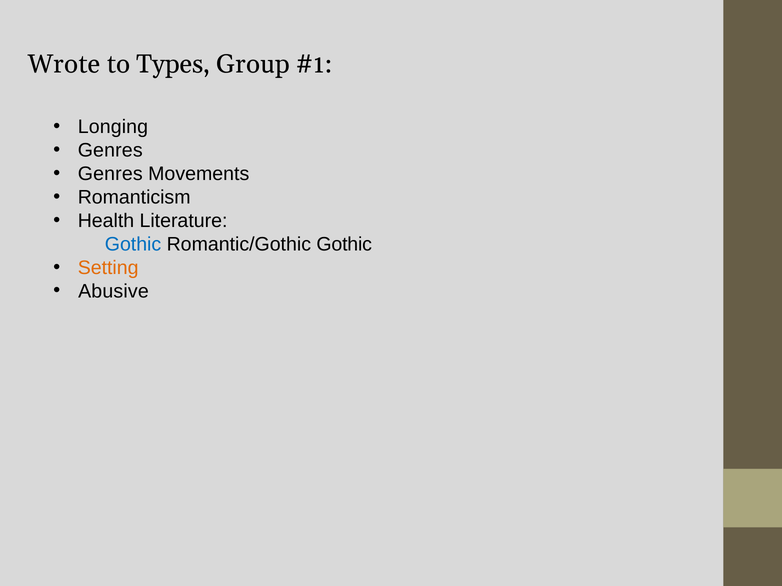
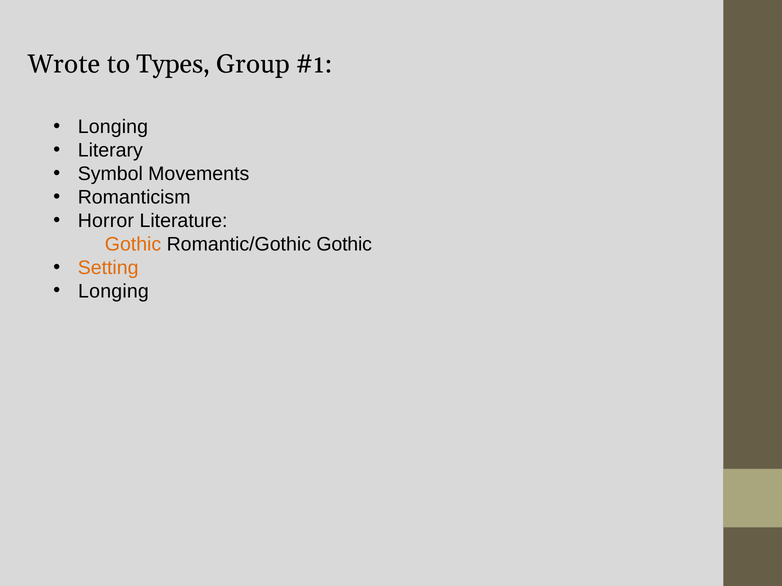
Genres at (110, 151): Genres -> Literary
Genres at (110, 174): Genres -> Symbol
Health: Health -> Horror
Gothic at (133, 244) colour: blue -> orange
Abusive at (113, 291): Abusive -> Longing
